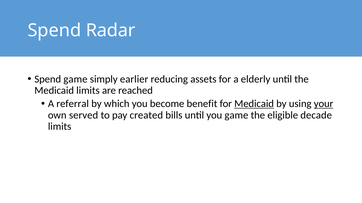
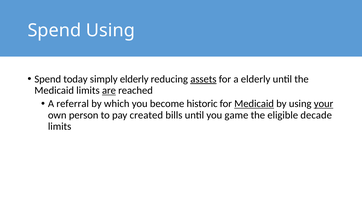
Spend Radar: Radar -> Using
Spend game: game -> today
simply earlier: earlier -> elderly
assets underline: none -> present
are underline: none -> present
benefit: benefit -> historic
served: served -> person
